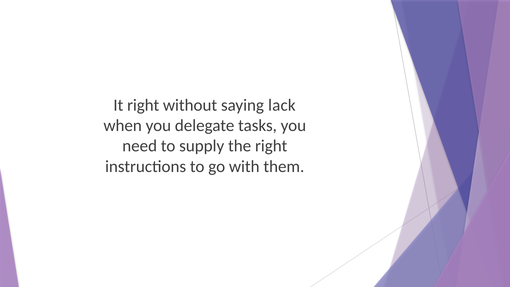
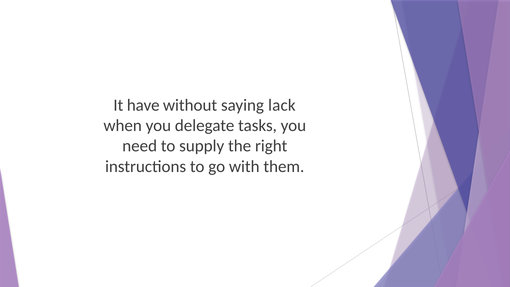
It right: right -> have
